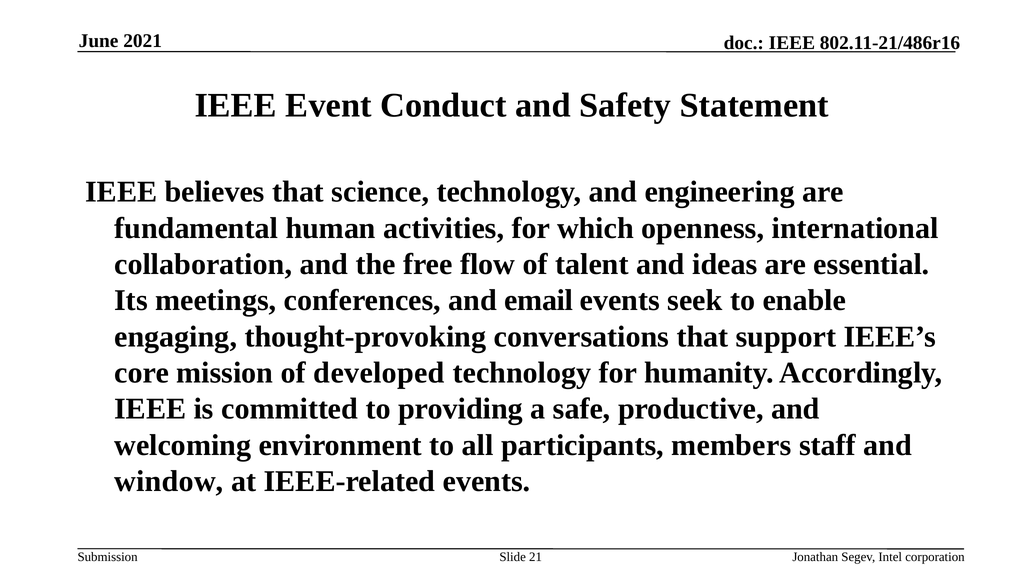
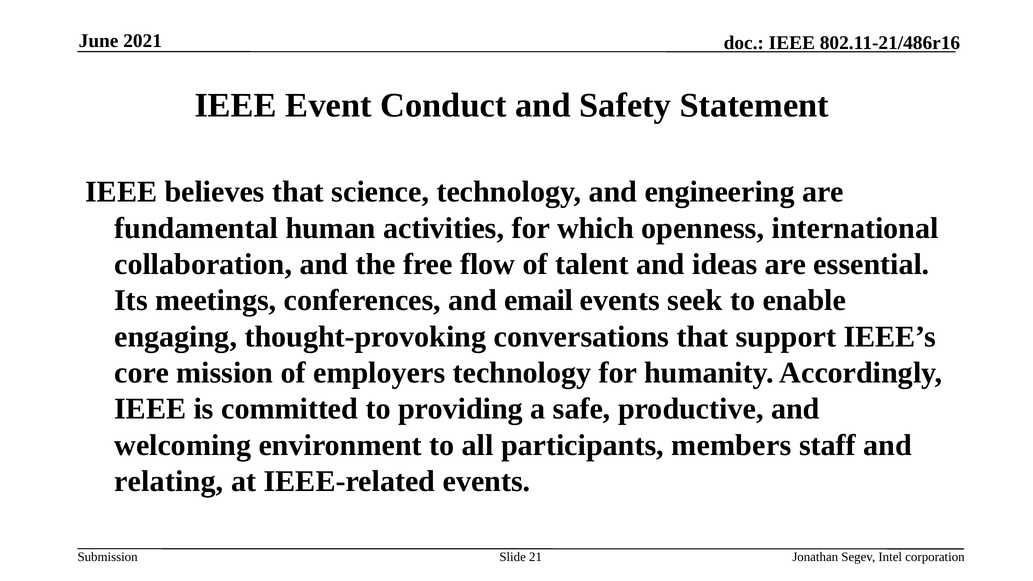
developed: developed -> employers
window: window -> relating
